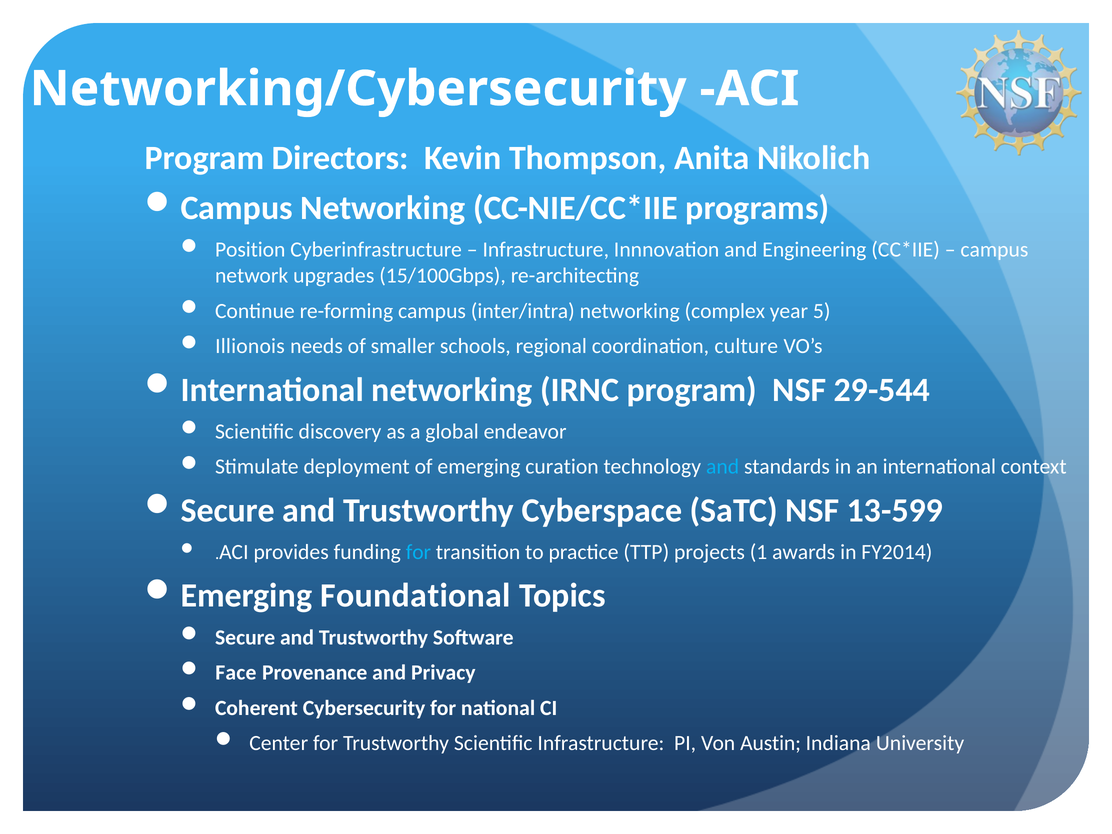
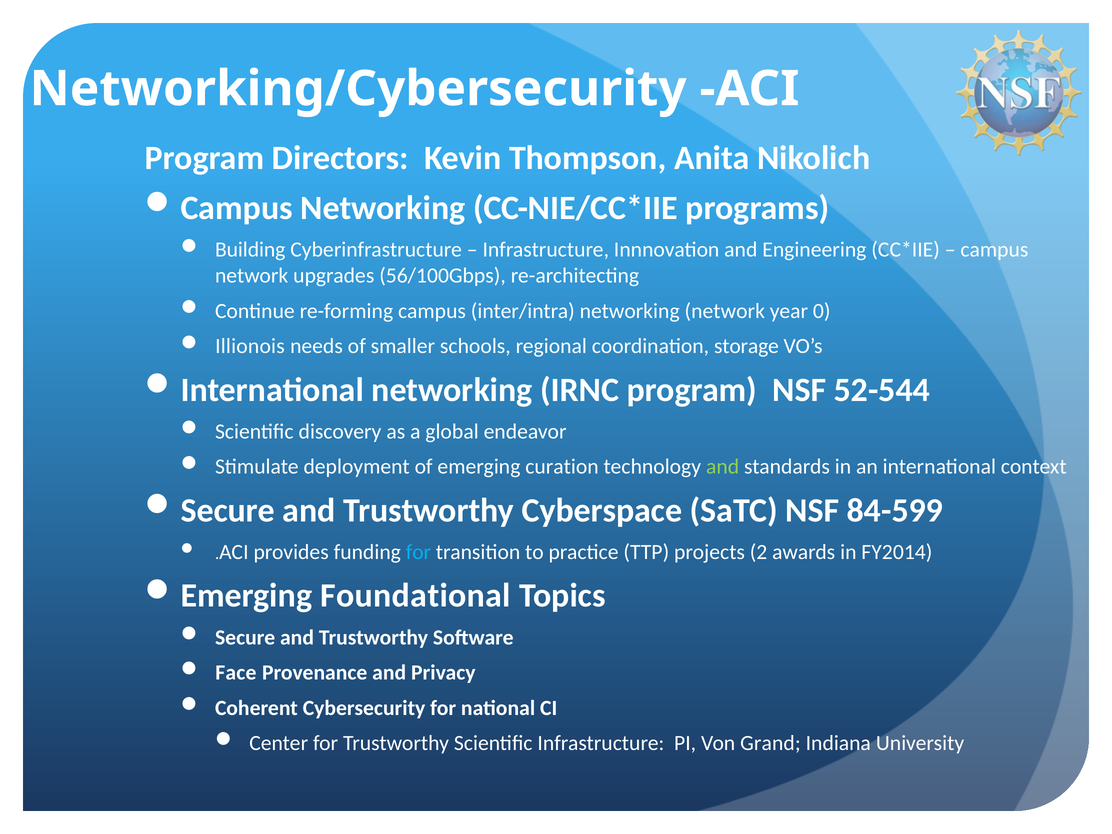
Position: Position -> Building
15/100Gbps: 15/100Gbps -> 56/100Gbps
networking complex: complex -> network
5: 5 -> 0
culture: culture -> storage
29-544: 29-544 -> 52-544
and at (723, 467) colour: light blue -> light green
13-599: 13-599 -> 84-599
1: 1 -> 2
Austin: Austin -> Grand
